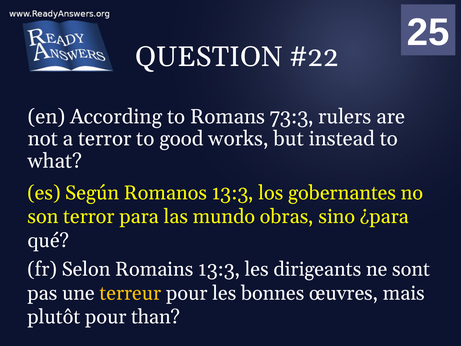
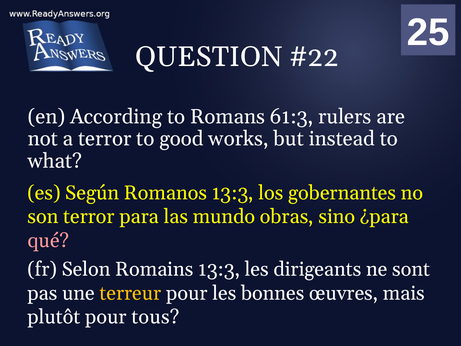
73:3: 73:3 -> 61:3
qué colour: white -> pink
than: than -> tous
